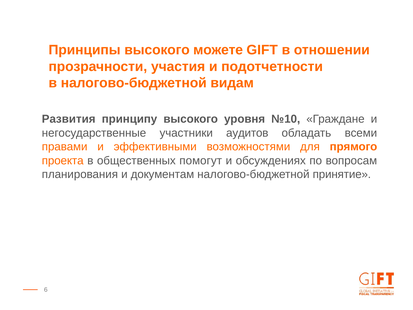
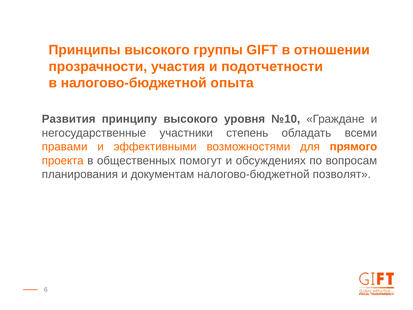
можете: можете -> группы
видам: видам -> опыта
аудитов: аудитов -> степень
принятие: принятие -> позволят
